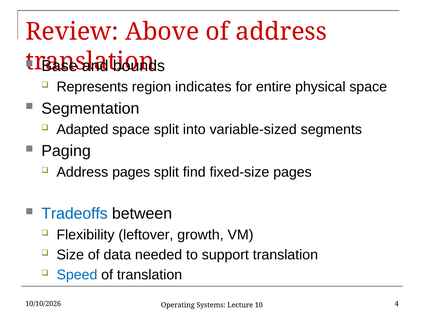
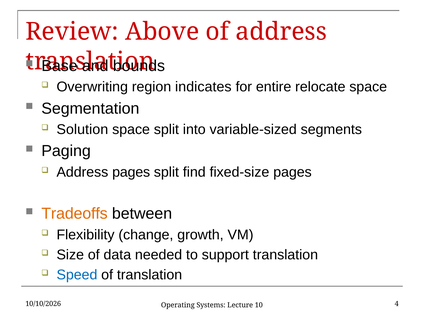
Represents: Represents -> Overwriting
physical: physical -> relocate
Adapted: Adapted -> Solution
Tradeoffs colour: blue -> orange
leftover: leftover -> change
